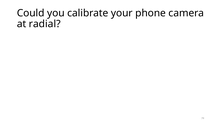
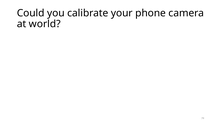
radial: radial -> world
